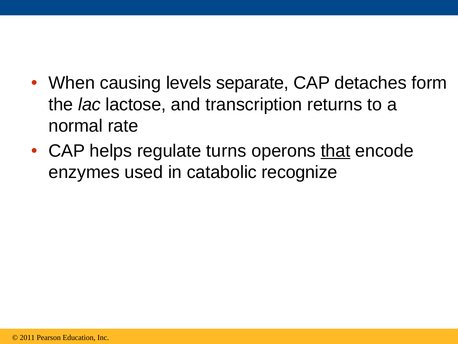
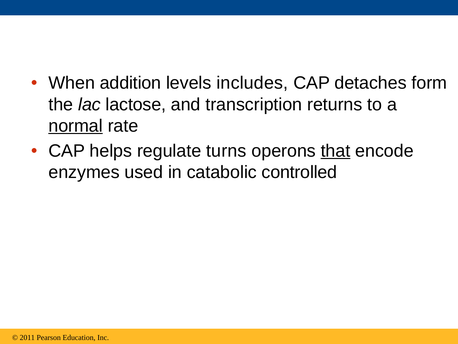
causing: causing -> addition
separate: separate -> includes
normal underline: none -> present
recognize: recognize -> controlled
